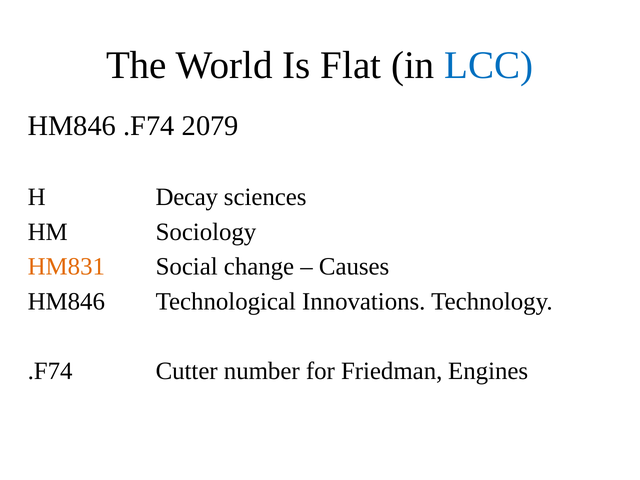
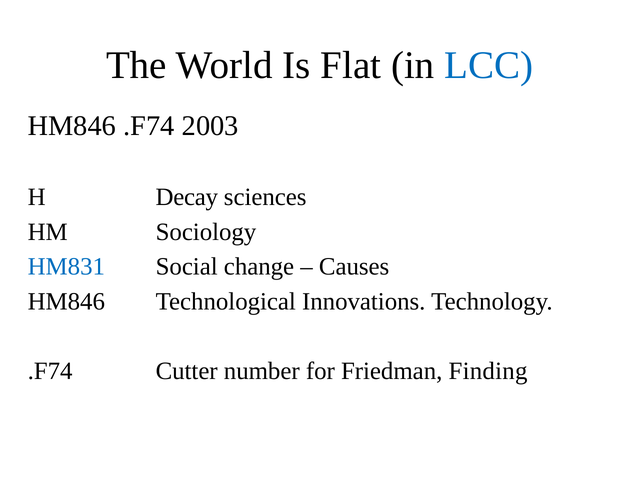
2079: 2079 -> 2003
HM831 colour: orange -> blue
Engines: Engines -> Finding
